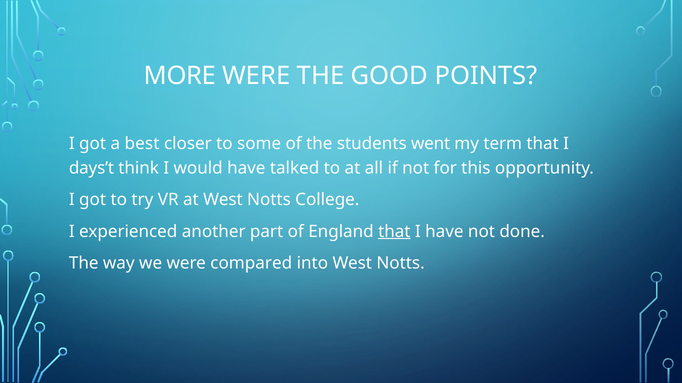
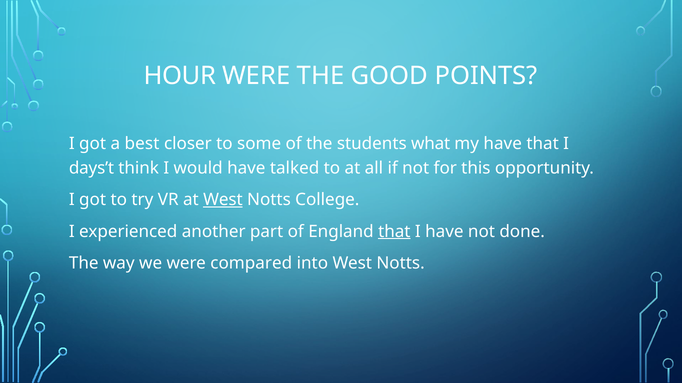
MORE: MORE -> HOUR
went: went -> what
my term: term -> have
West at (223, 200) underline: none -> present
